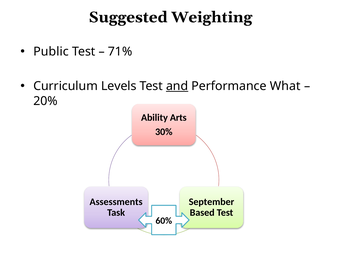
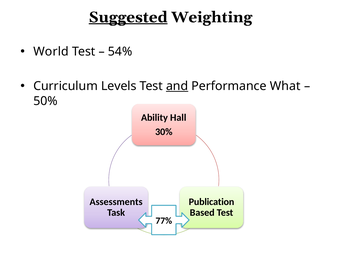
Suggested underline: none -> present
Public: Public -> World
71%: 71% -> 54%
20%: 20% -> 50%
Arts: Arts -> Hall
September: September -> Publication
60%: 60% -> 77%
